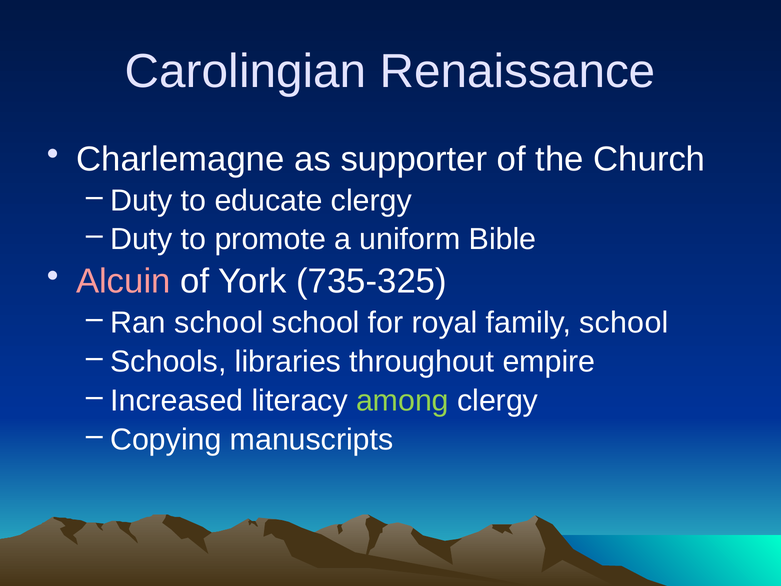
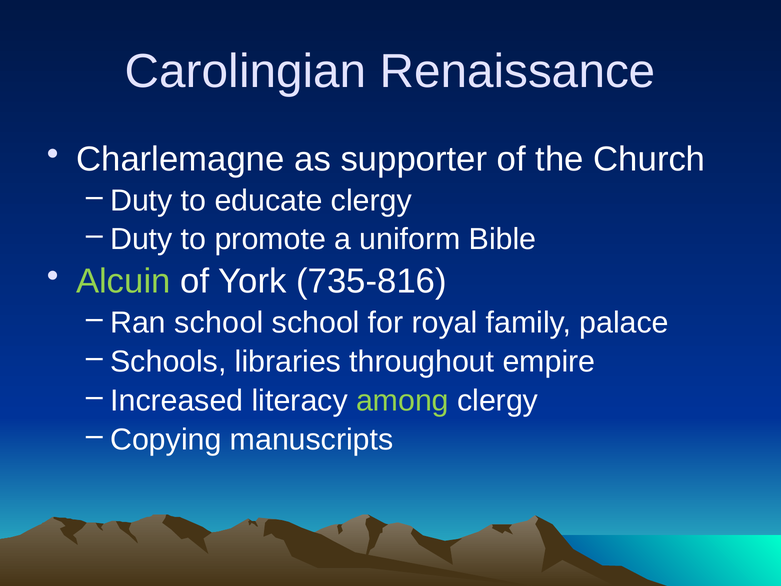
Alcuin colour: pink -> light green
735-325: 735-325 -> 735-816
family school: school -> palace
